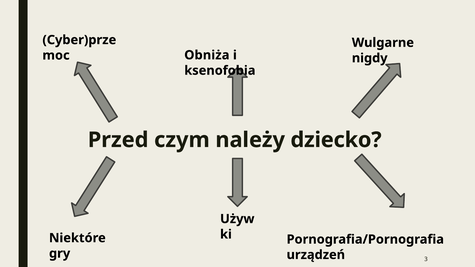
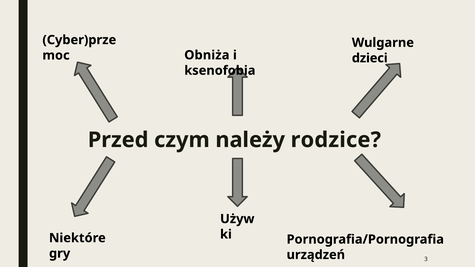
nigdy: nigdy -> dzieci
dziecko: dziecko -> rodzice
